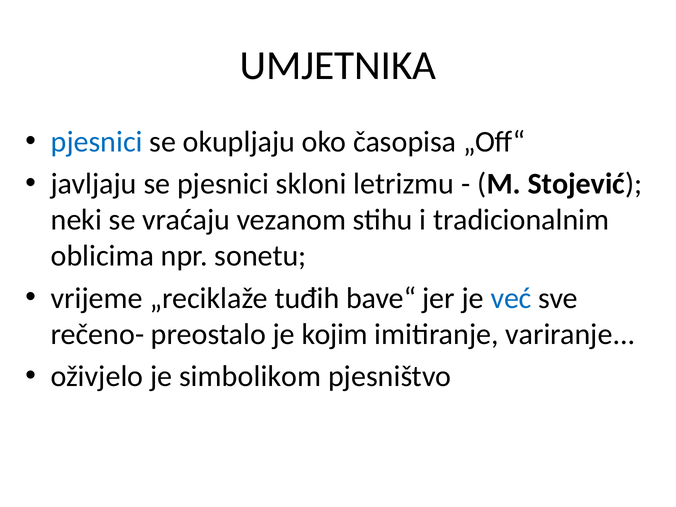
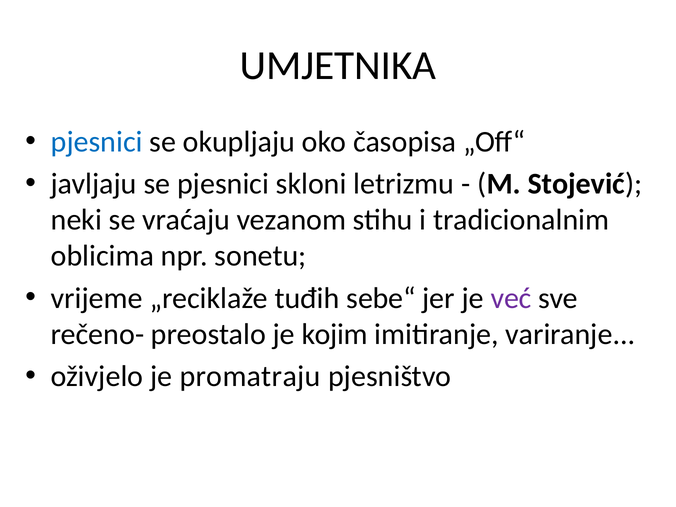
bave“: bave“ -> sebe“
već colour: blue -> purple
simbolikom: simbolikom -> promatraju
